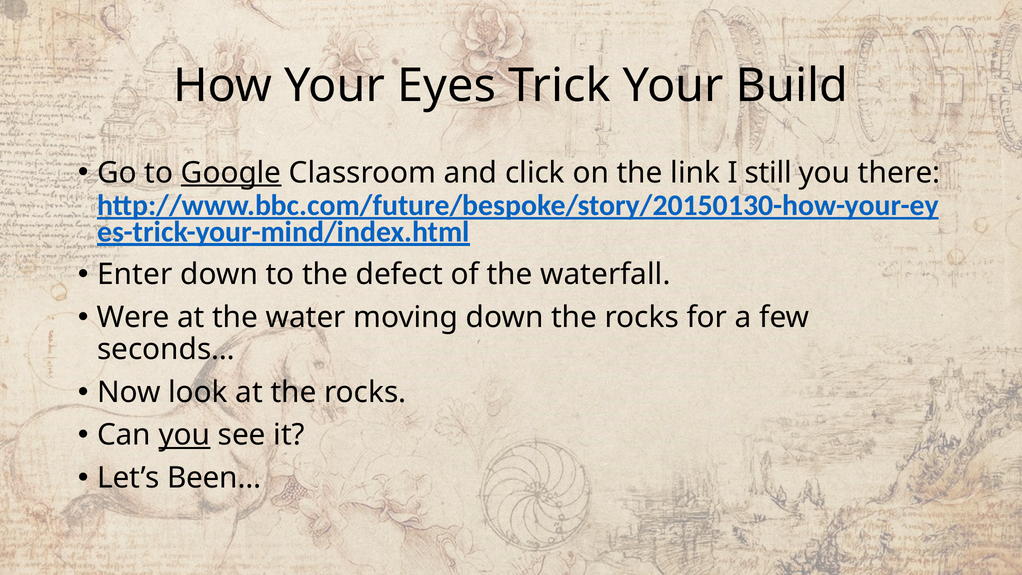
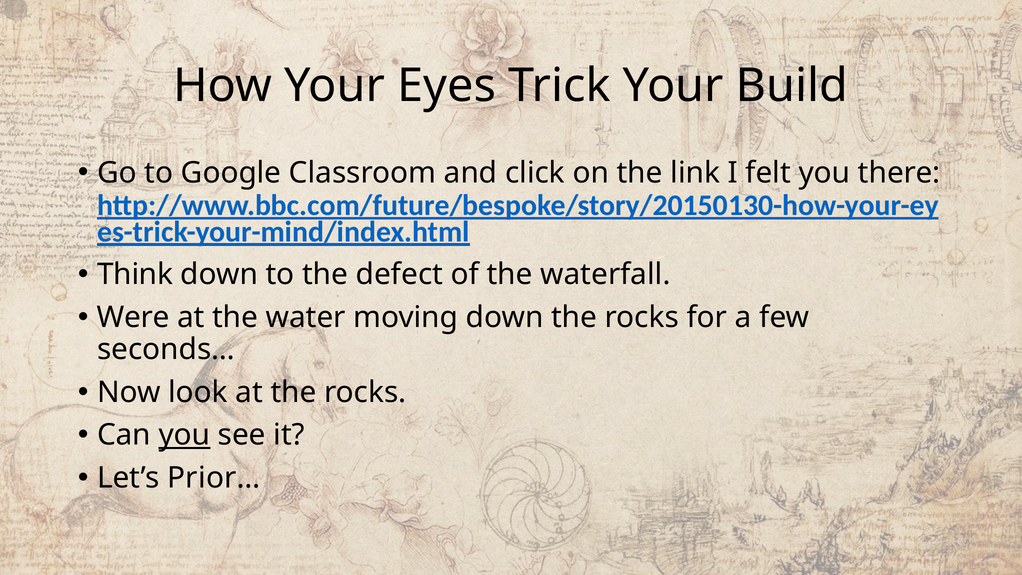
Google underline: present -> none
still: still -> felt
Enter: Enter -> Think
Been…: Been… -> Prior…
